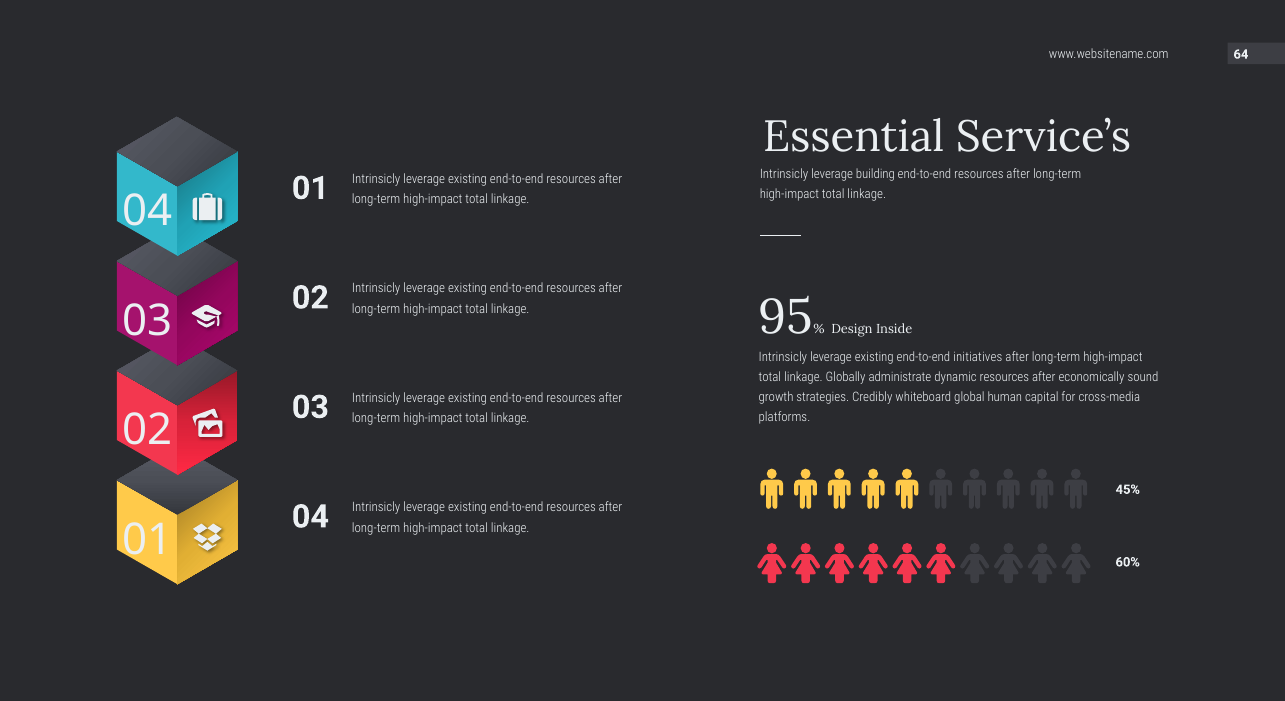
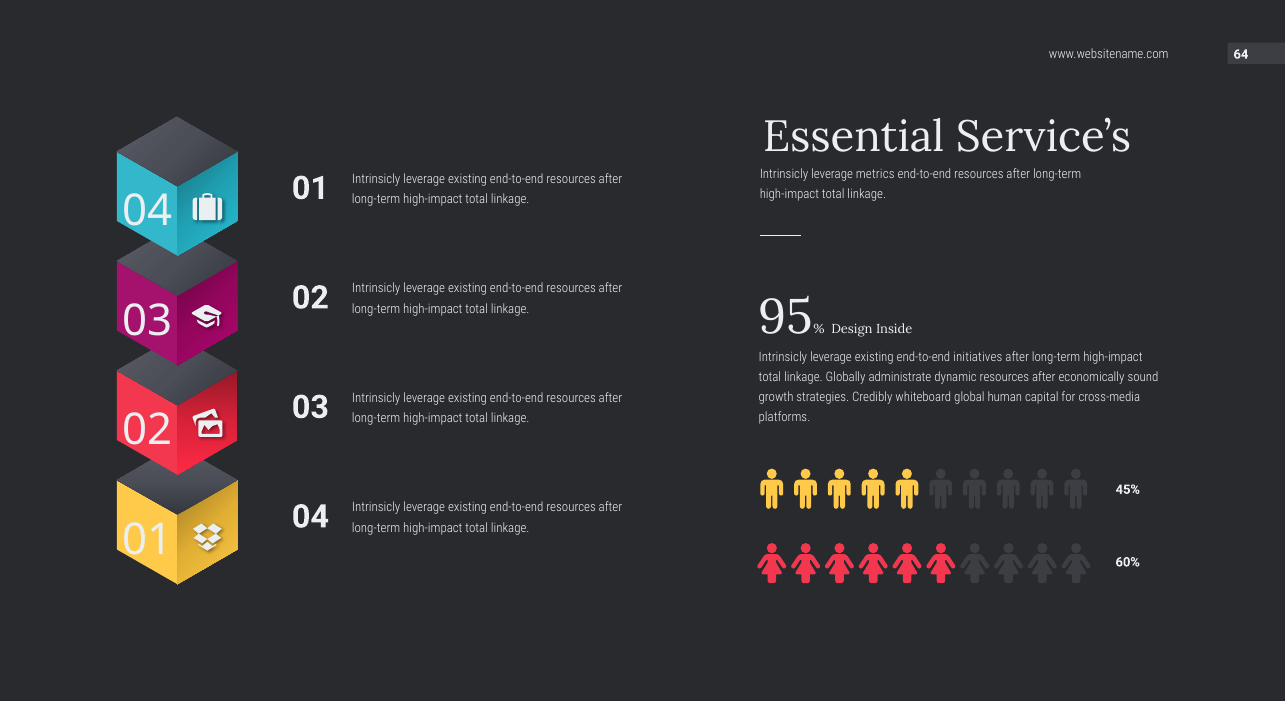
building: building -> metrics
